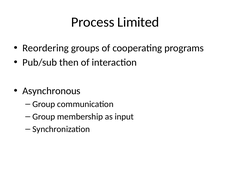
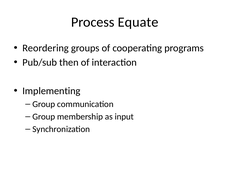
Limited: Limited -> Equate
Asynchronous: Asynchronous -> Implementing
